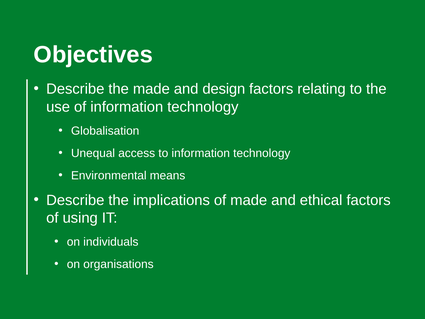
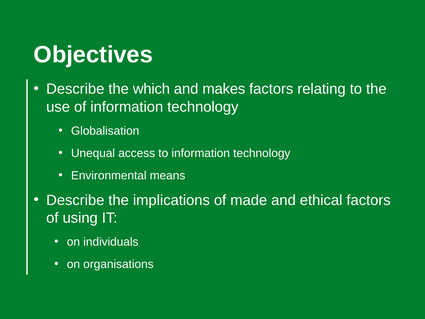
the made: made -> which
design: design -> makes
